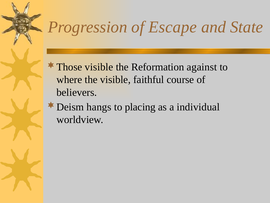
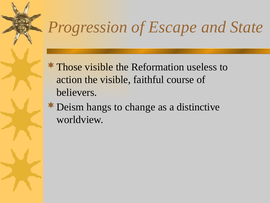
against: against -> useless
where: where -> action
placing: placing -> change
individual: individual -> distinctive
